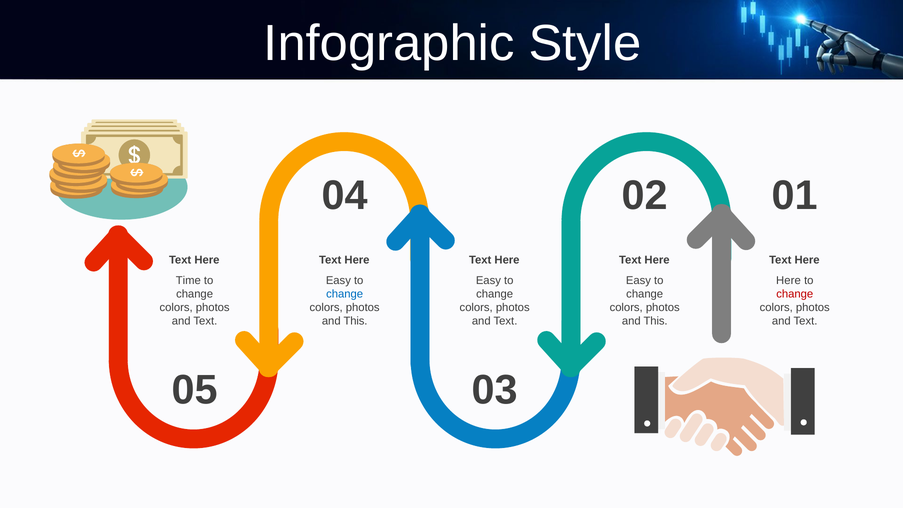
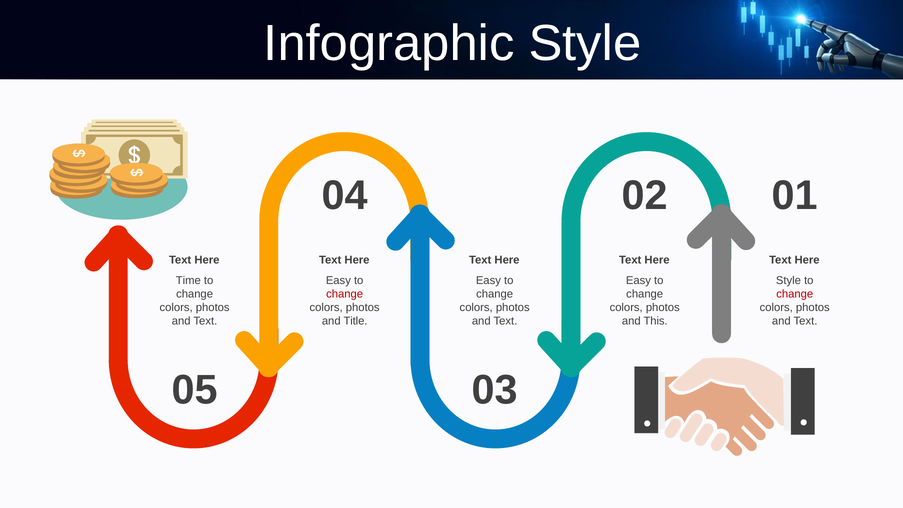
Here at (788, 281): Here -> Style
change at (345, 294) colour: blue -> red
This at (355, 321): This -> Title
